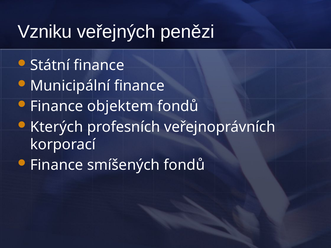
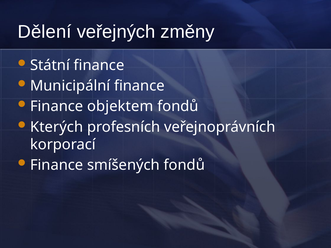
Vzniku: Vzniku -> Dělení
penězi: penězi -> změny
